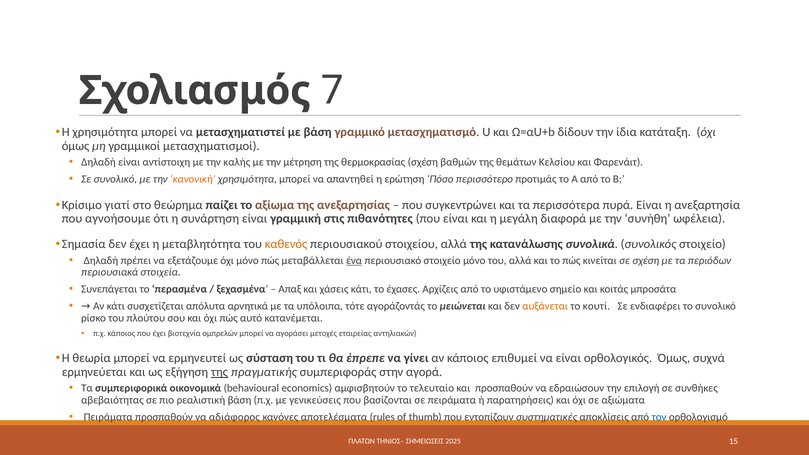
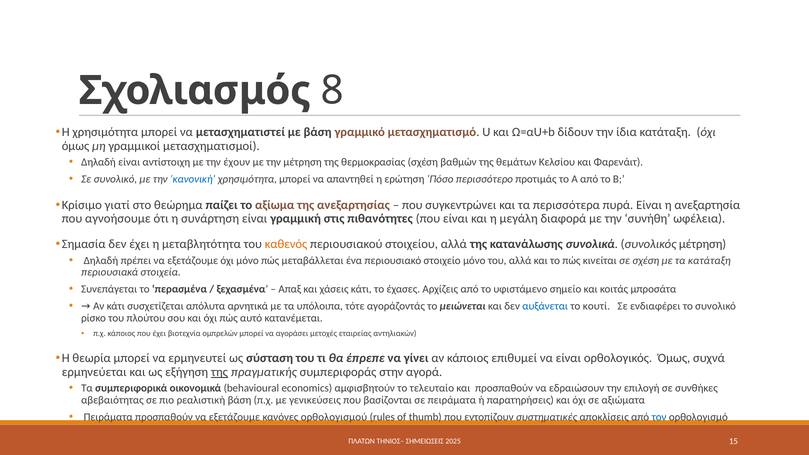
7: 7 -> 8
καλής: καλής -> έχουν
κανονική colour: orange -> blue
συνολικός στοιχείο: στοιχείο -> μέτρηση
ένα underline: present -> none
τα περιόδων: περιόδων -> κατάταξη
αυξάνεται colour: orange -> blue
προσπαθούν να αδιάφορος: αδιάφορος -> εξετάζουμε
αποτελέσματα: αποτελέσματα -> ορθολογισμού
